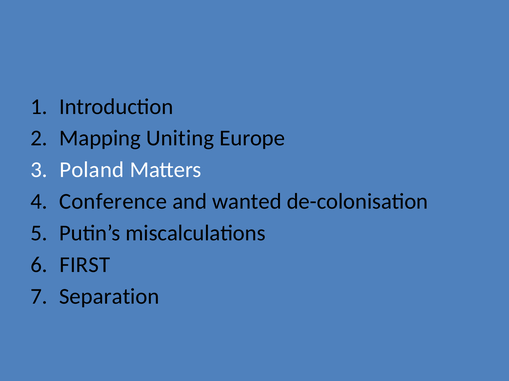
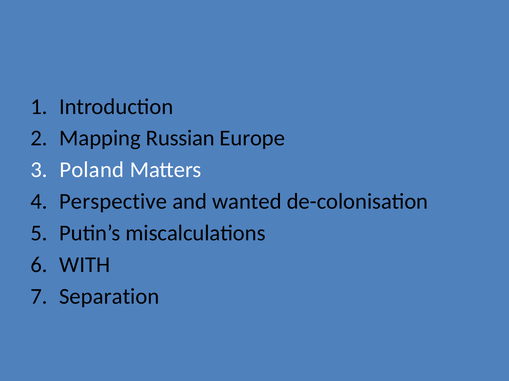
Uniting: Uniting -> Russian
Conference: Conference -> Perspective
FIRST: FIRST -> WITH
